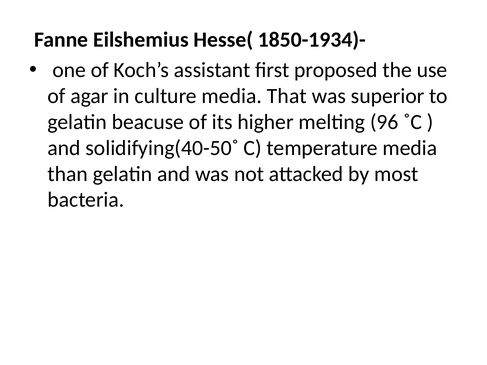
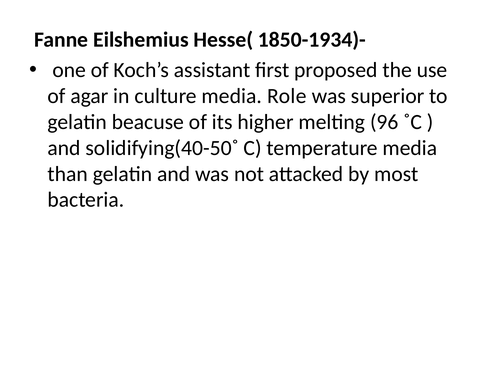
That: That -> Role
